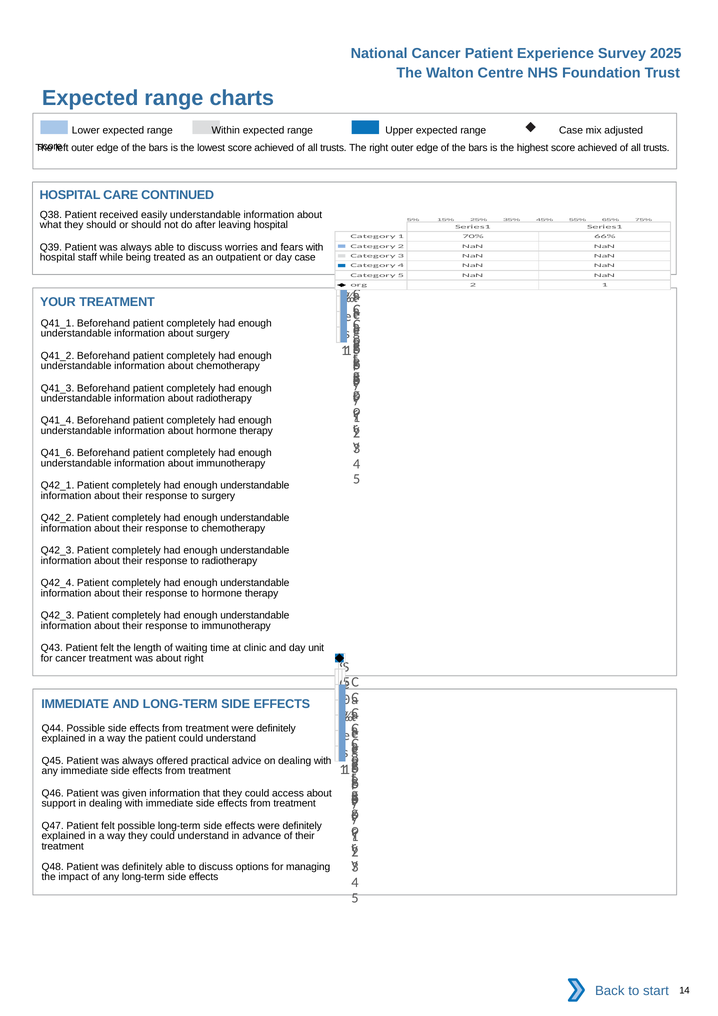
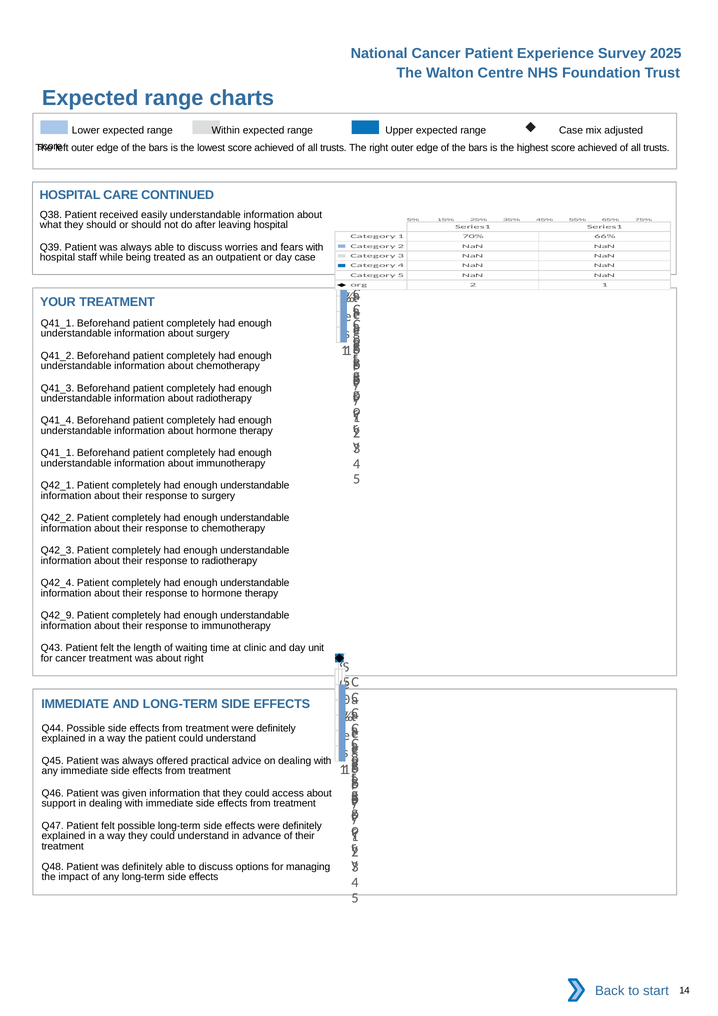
Q41_6 at (58, 453): Q41_6 -> Q41_1
Q42_3 at (58, 616): Q42_3 -> Q42_9
